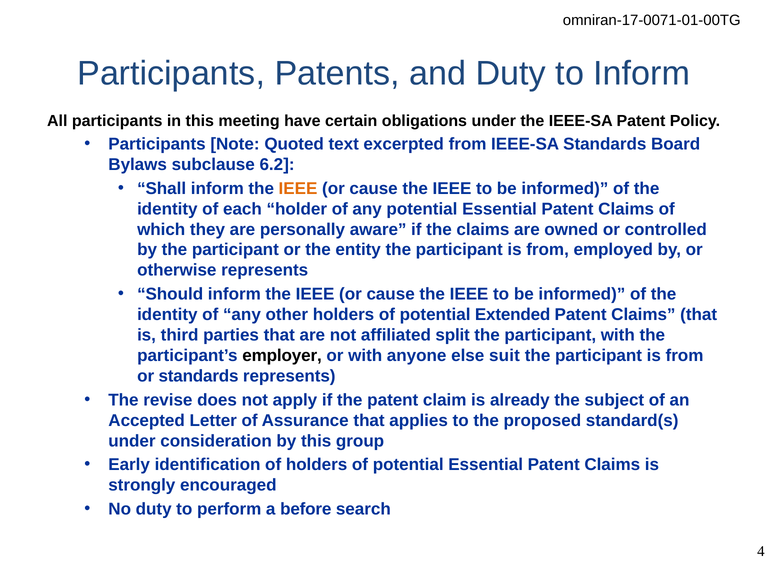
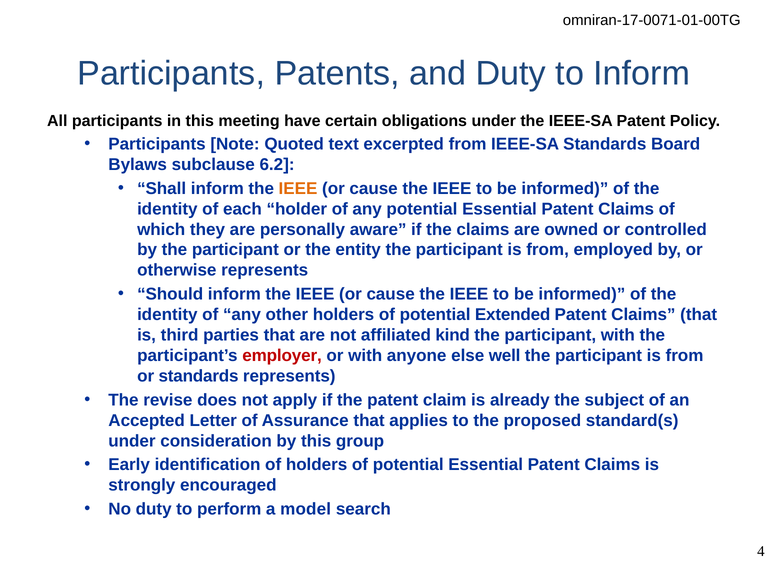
split: split -> kind
employer colour: black -> red
suit: suit -> well
before: before -> model
